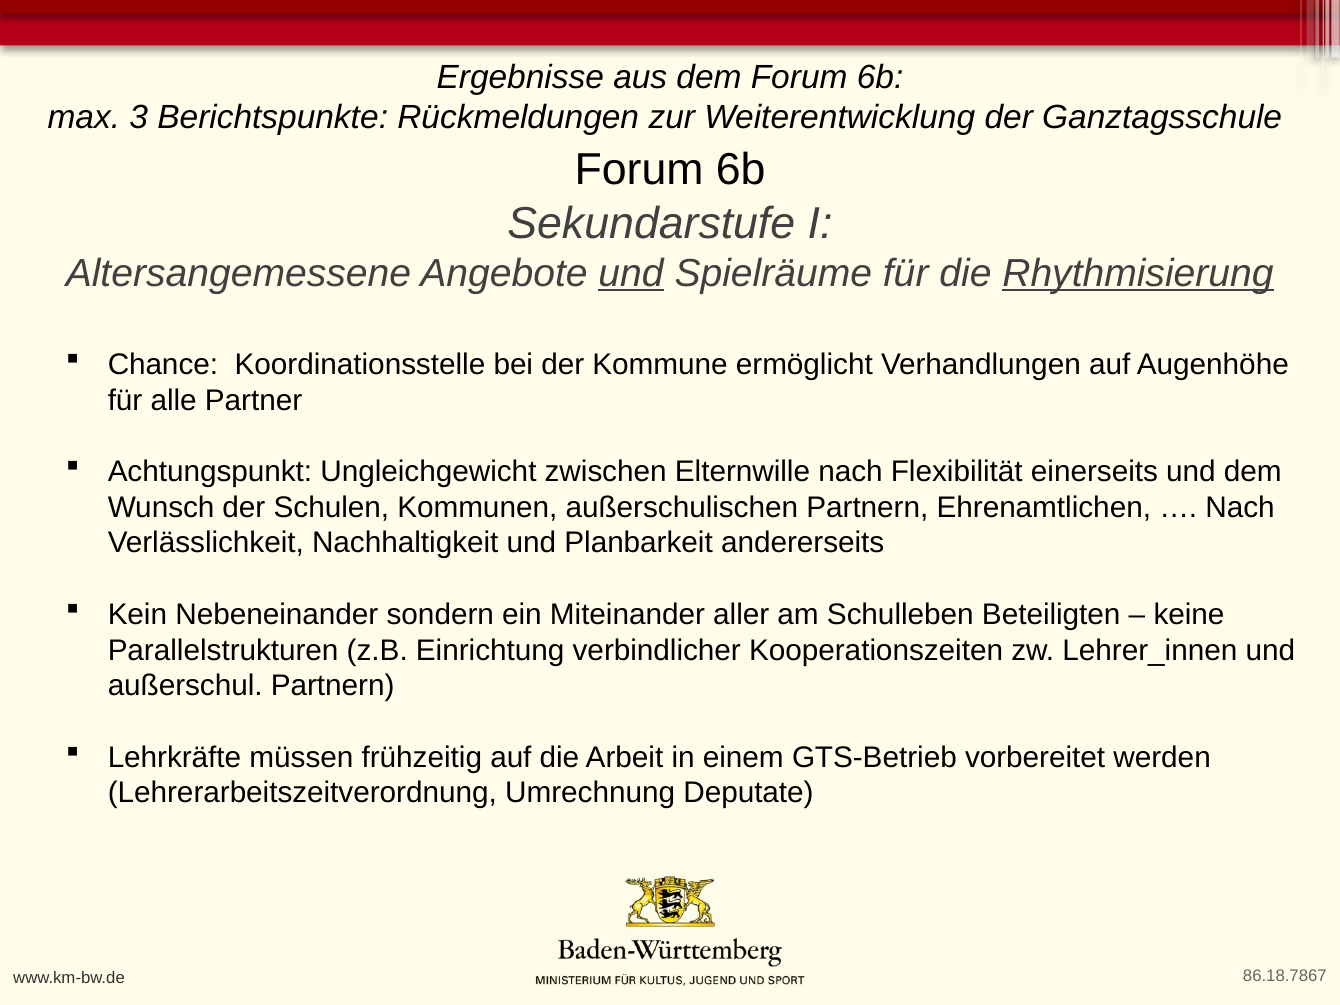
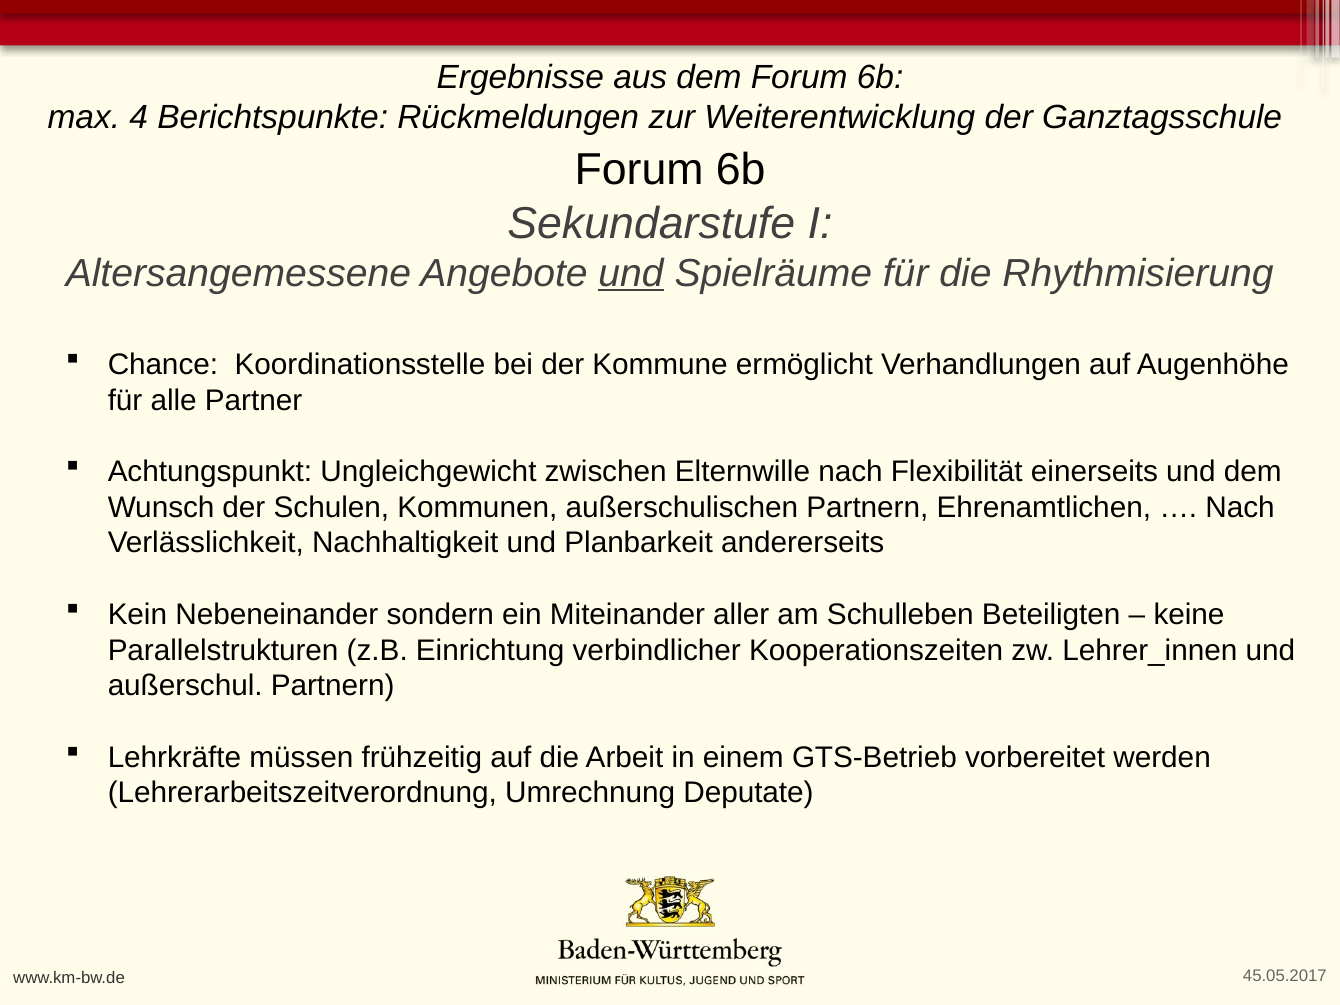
3: 3 -> 4
Rhythmisierung underline: present -> none
86.18.7867: 86.18.7867 -> 45.05.2017
